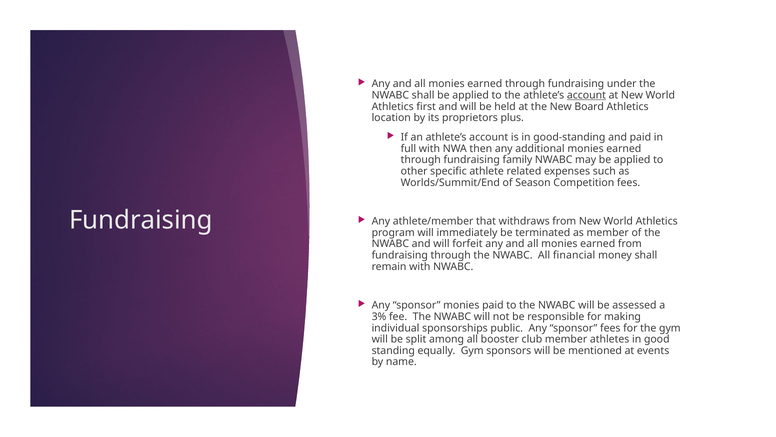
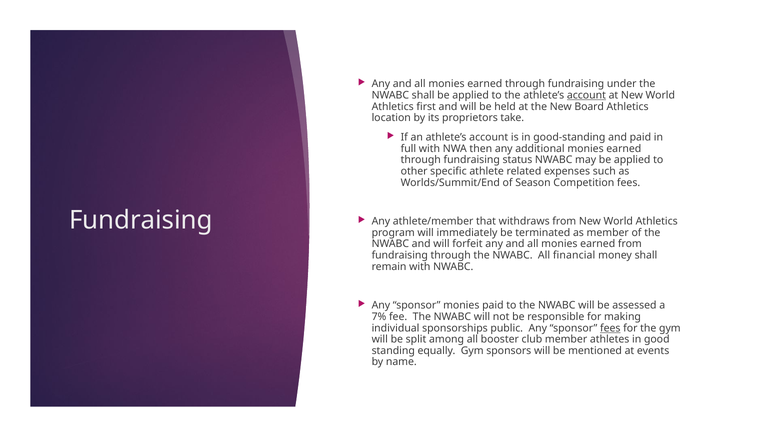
plus: plus -> take
family: family -> status
3%: 3% -> 7%
fees at (610, 328) underline: none -> present
